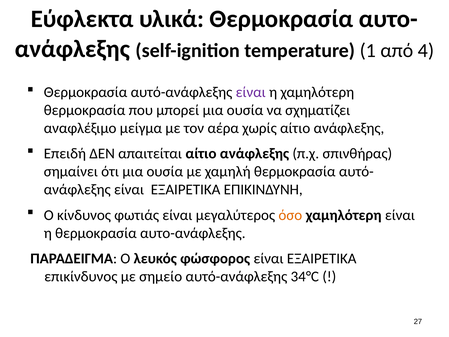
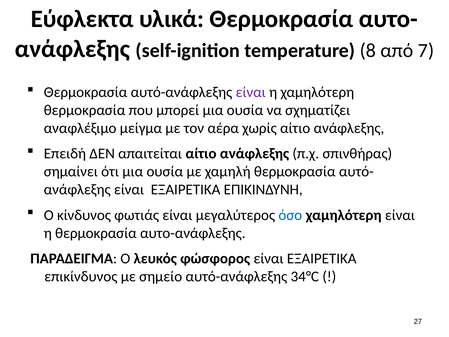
1: 1 -> 8
4: 4 -> 7
όσο colour: orange -> blue
